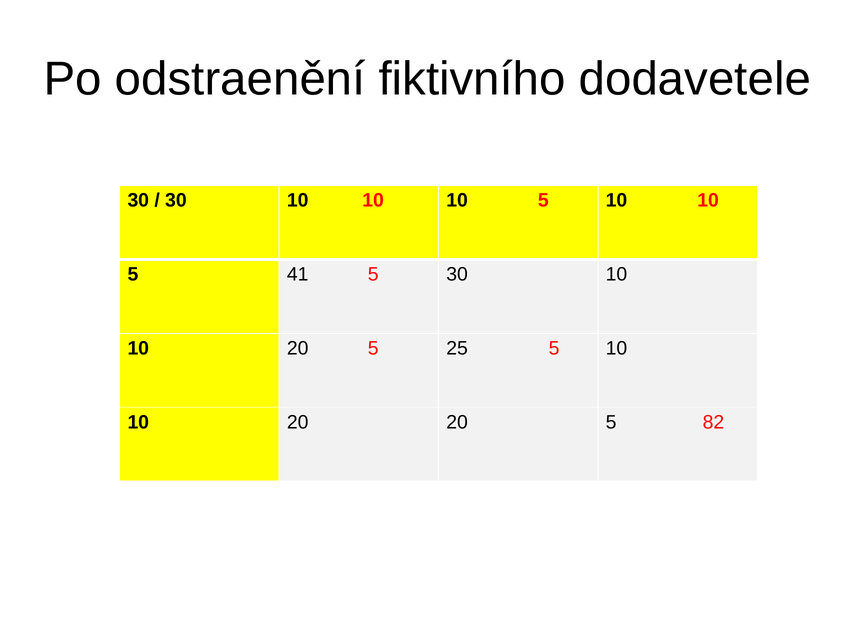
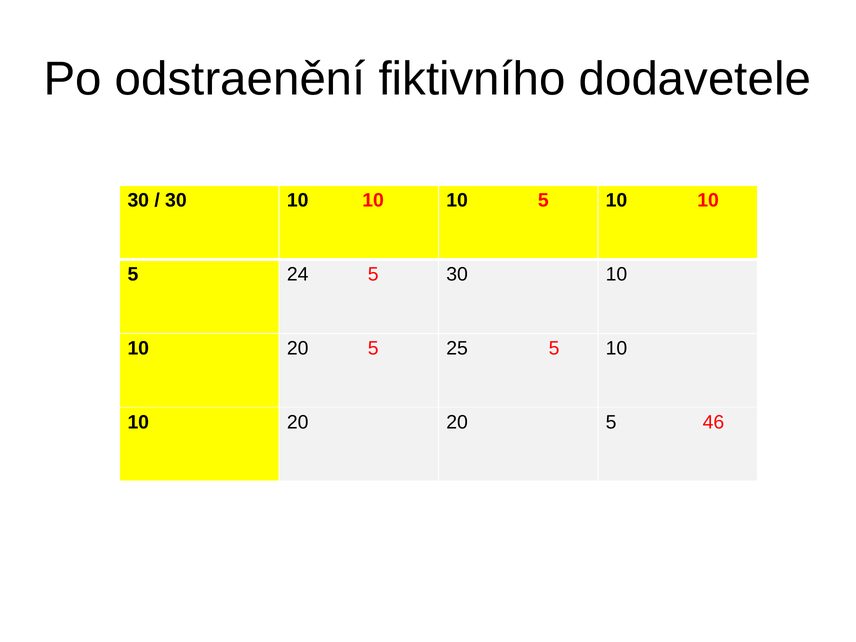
41: 41 -> 24
82: 82 -> 46
